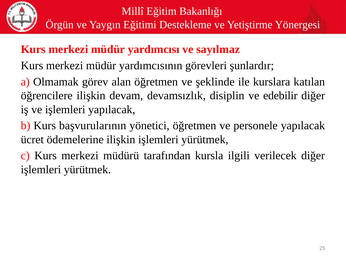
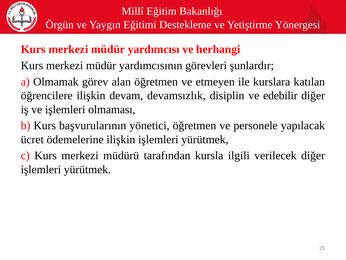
sayılmaz: sayılmaz -> herhangi
şeklinde: şeklinde -> etmeyen
işlemleri yapılacak: yapılacak -> olmaması
